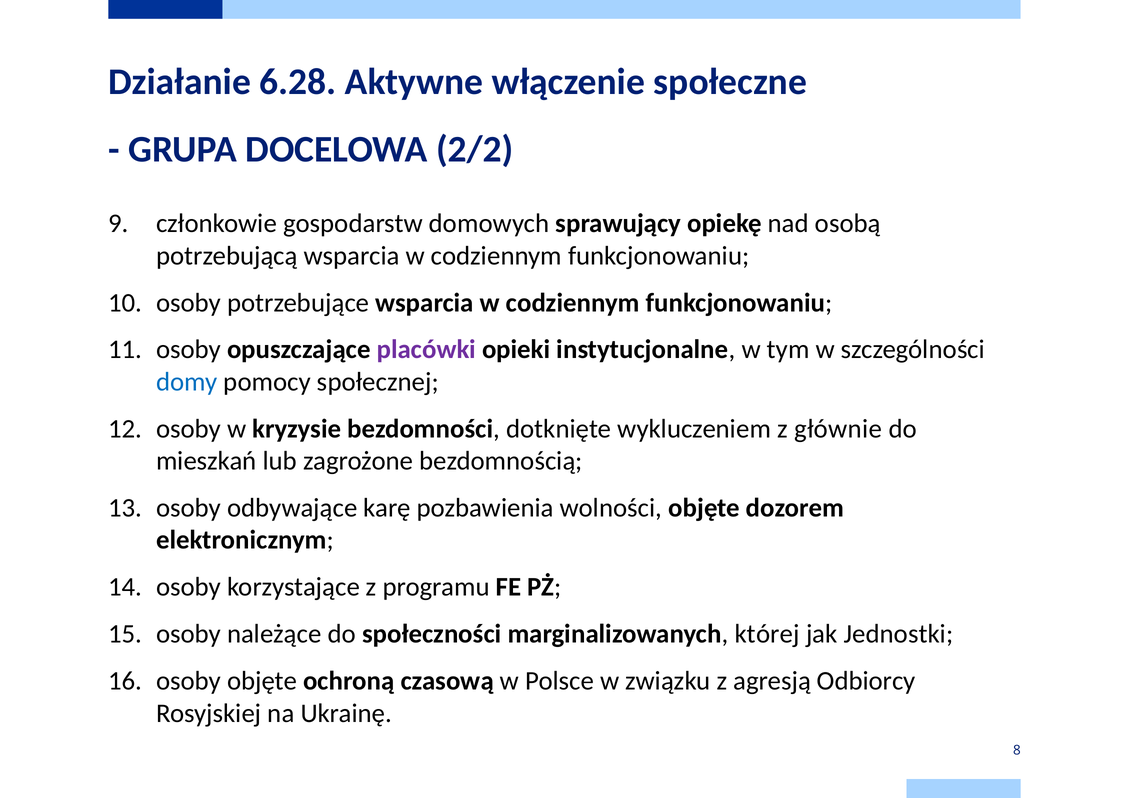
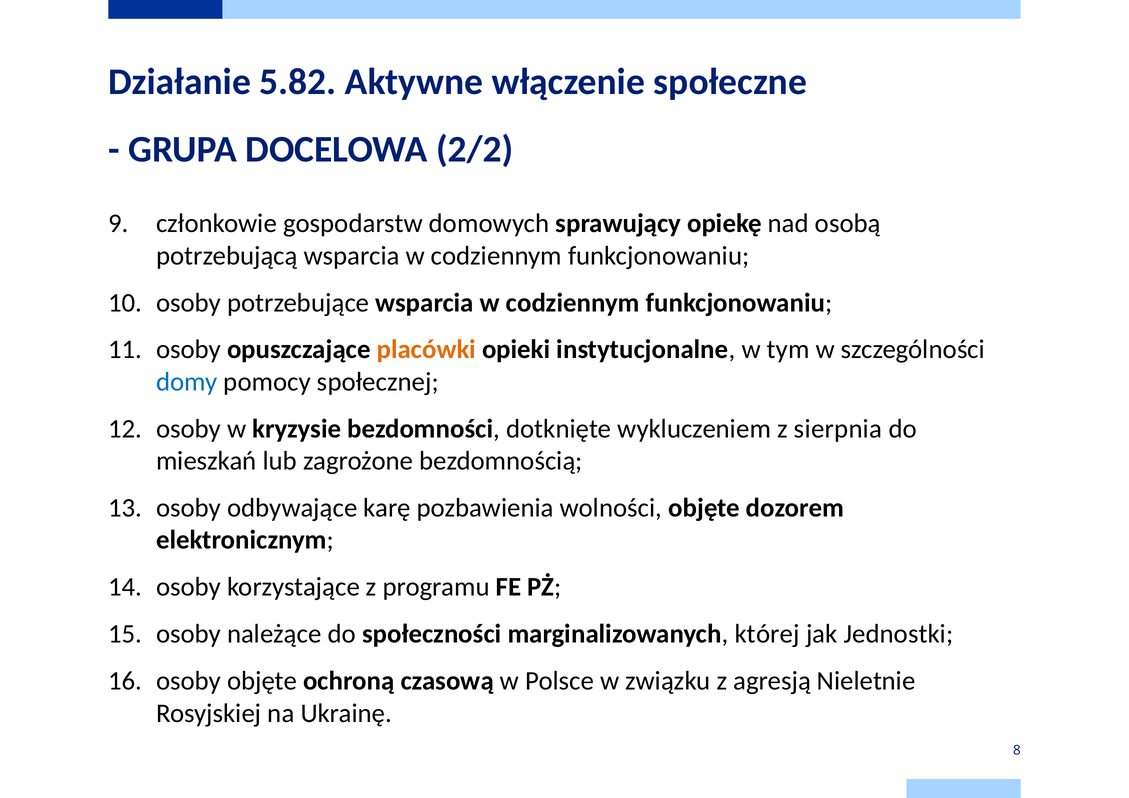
6.28: 6.28 -> 5.82
placówki colour: purple -> orange
głównie: głównie -> sierpnia
Odbiorcy: Odbiorcy -> Nieletnie
